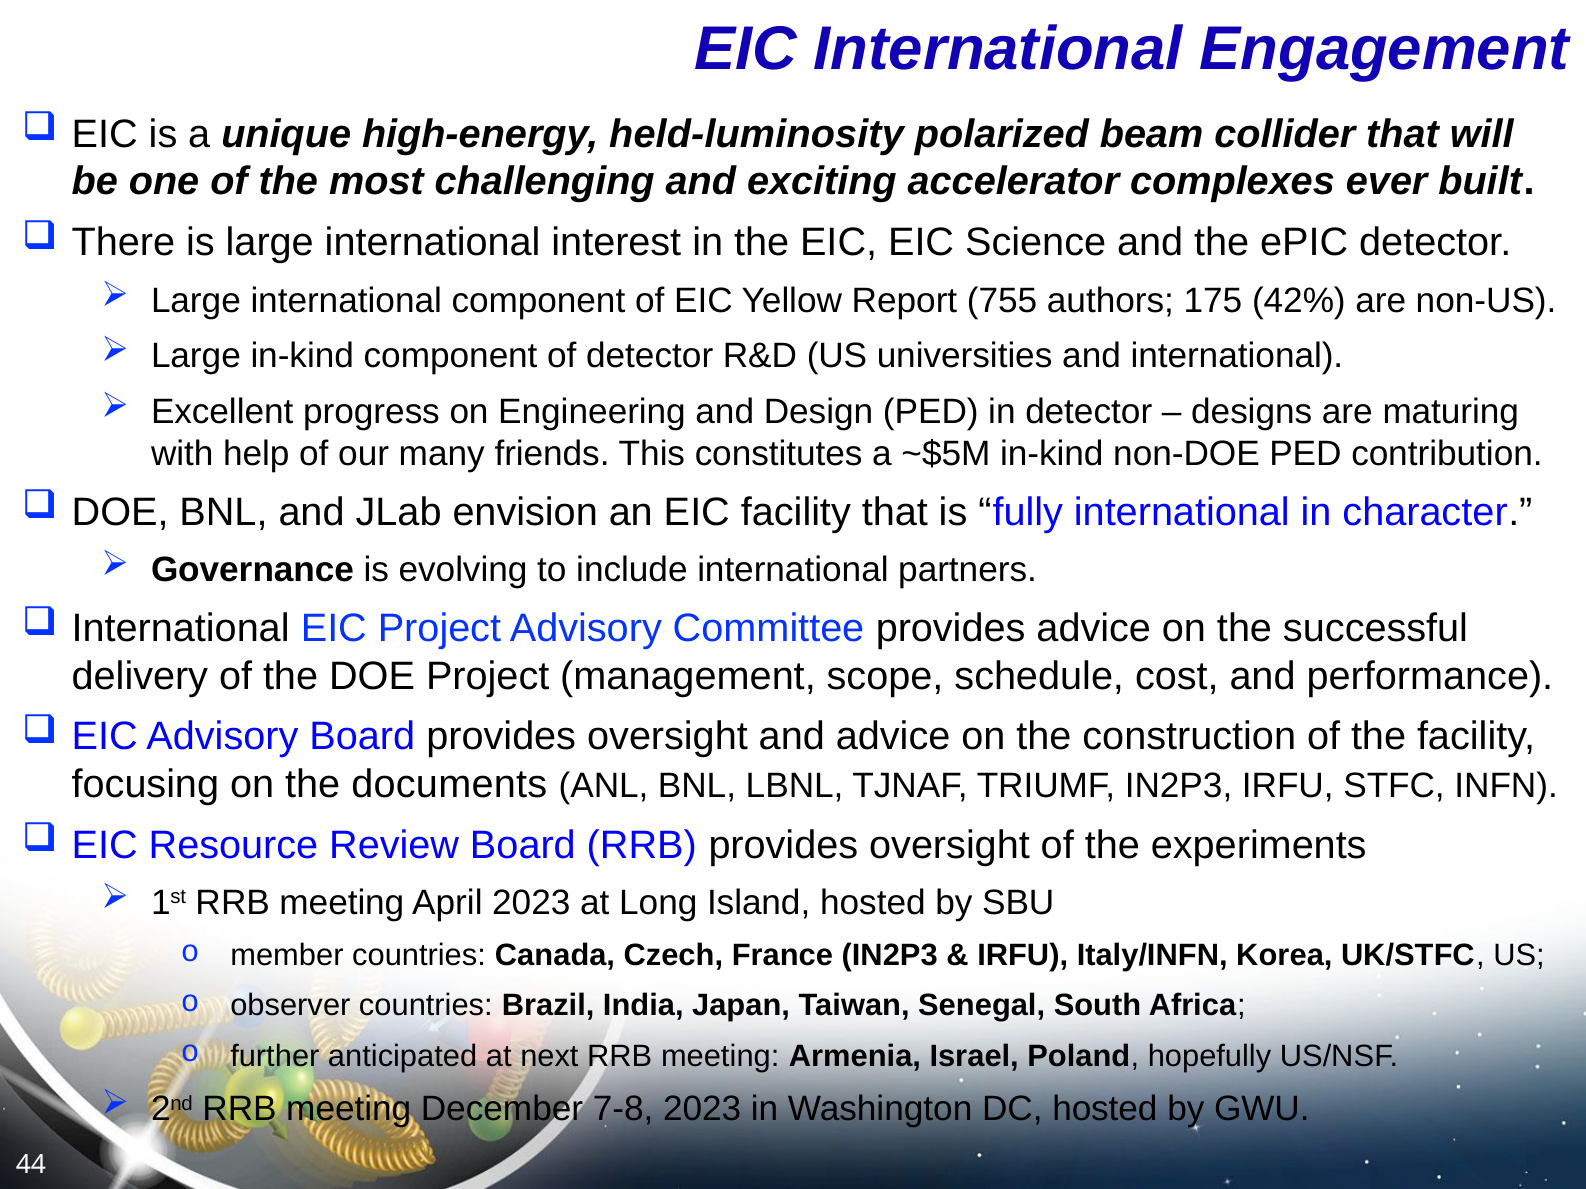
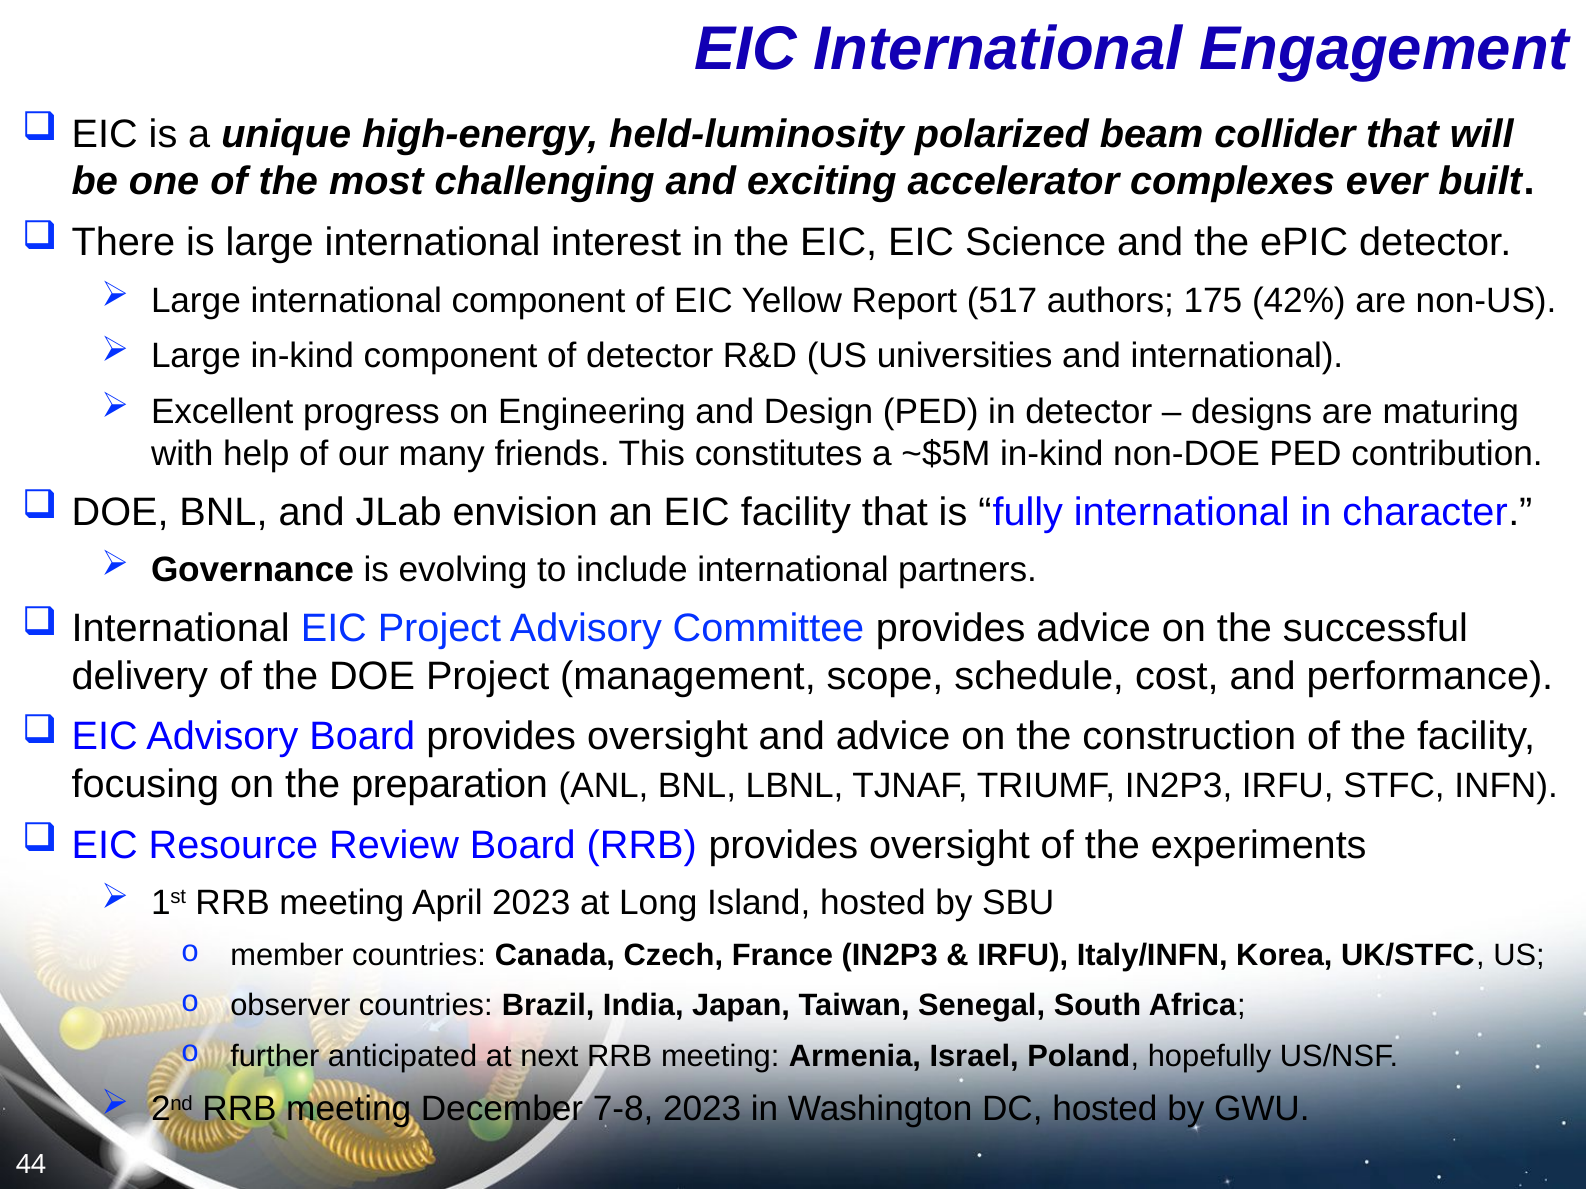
755: 755 -> 517
documents: documents -> preparation
